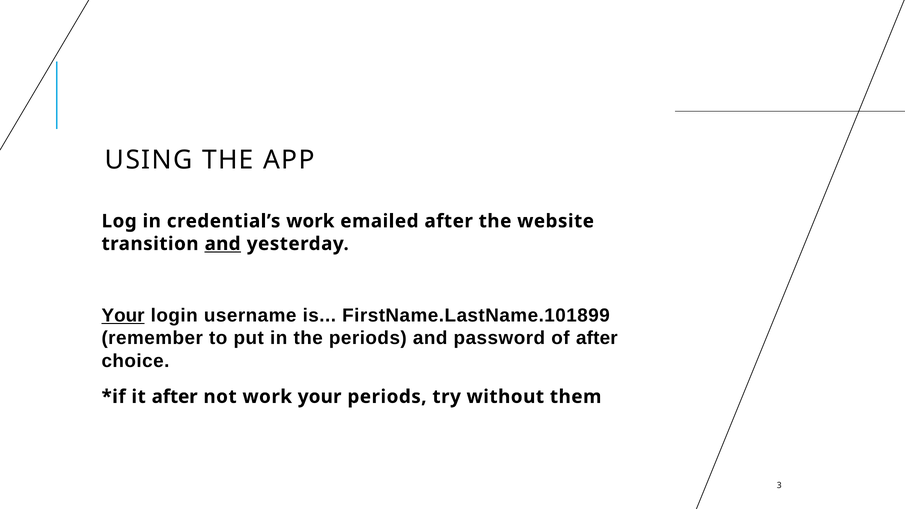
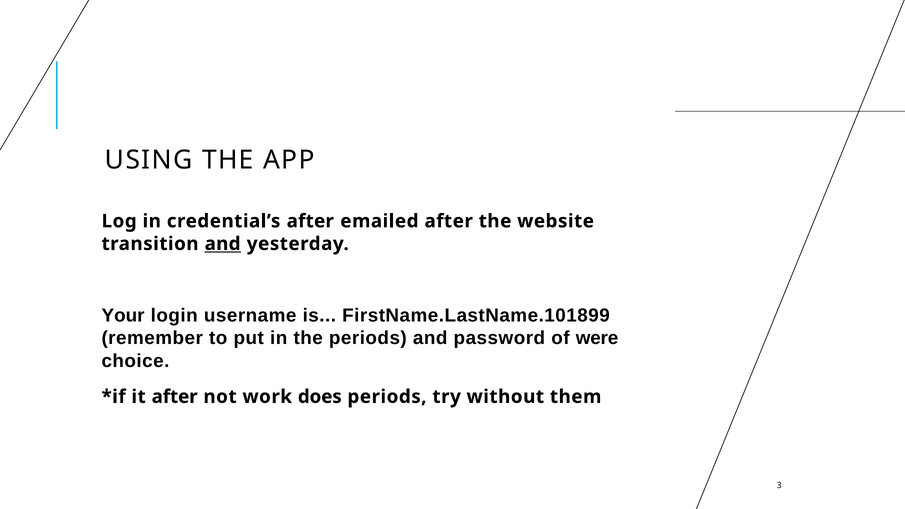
credential’s work: work -> after
Your at (123, 316) underline: present -> none
of after: after -> were
work your: your -> does
